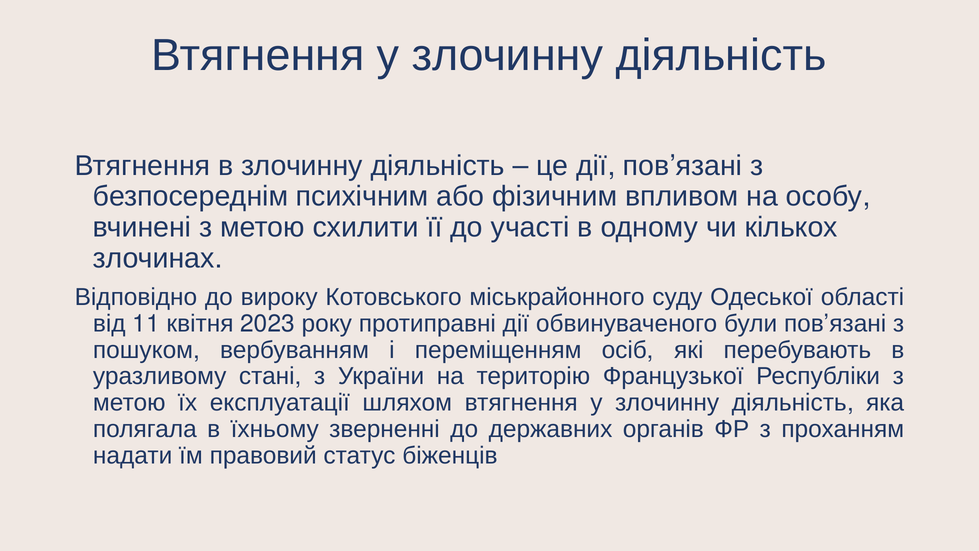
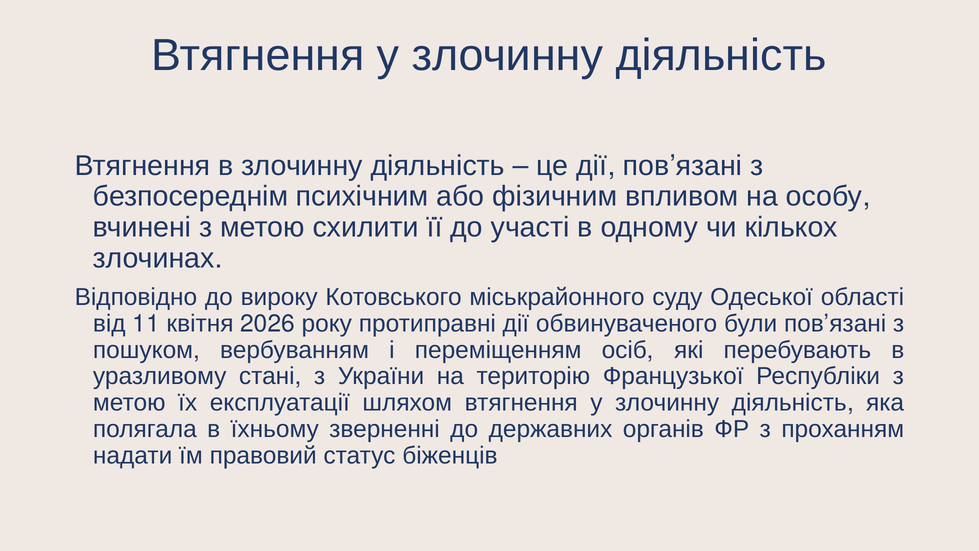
2023: 2023 -> 2026
